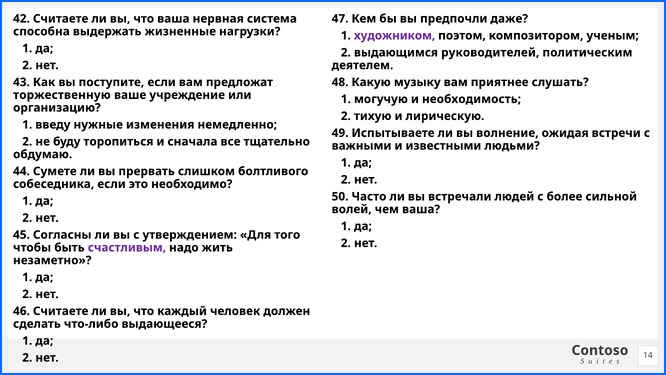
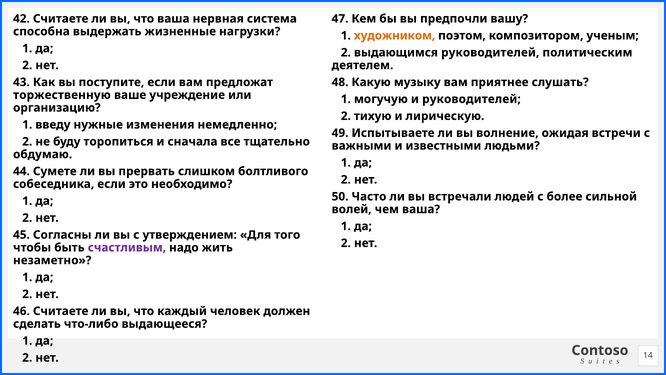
даже: даже -> вашу
художником colour: purple -> orange
и необходимость: необходимость -> руководителей
